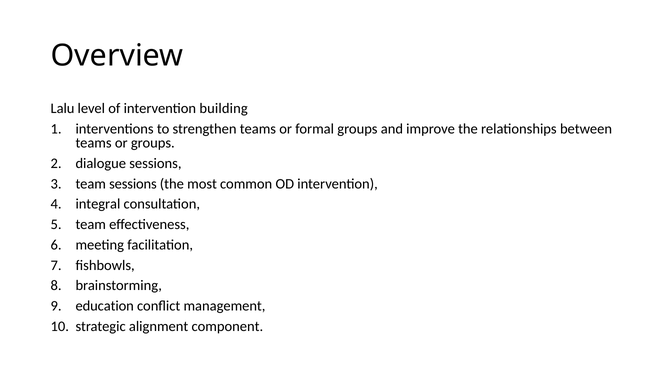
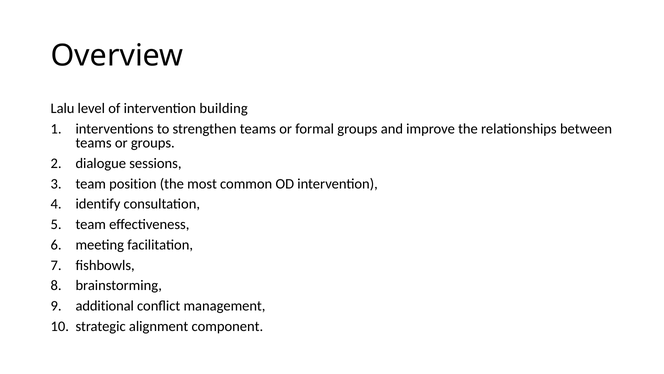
team sessions: sessions -> position
integral: integral -> identify
education: education -> additional
